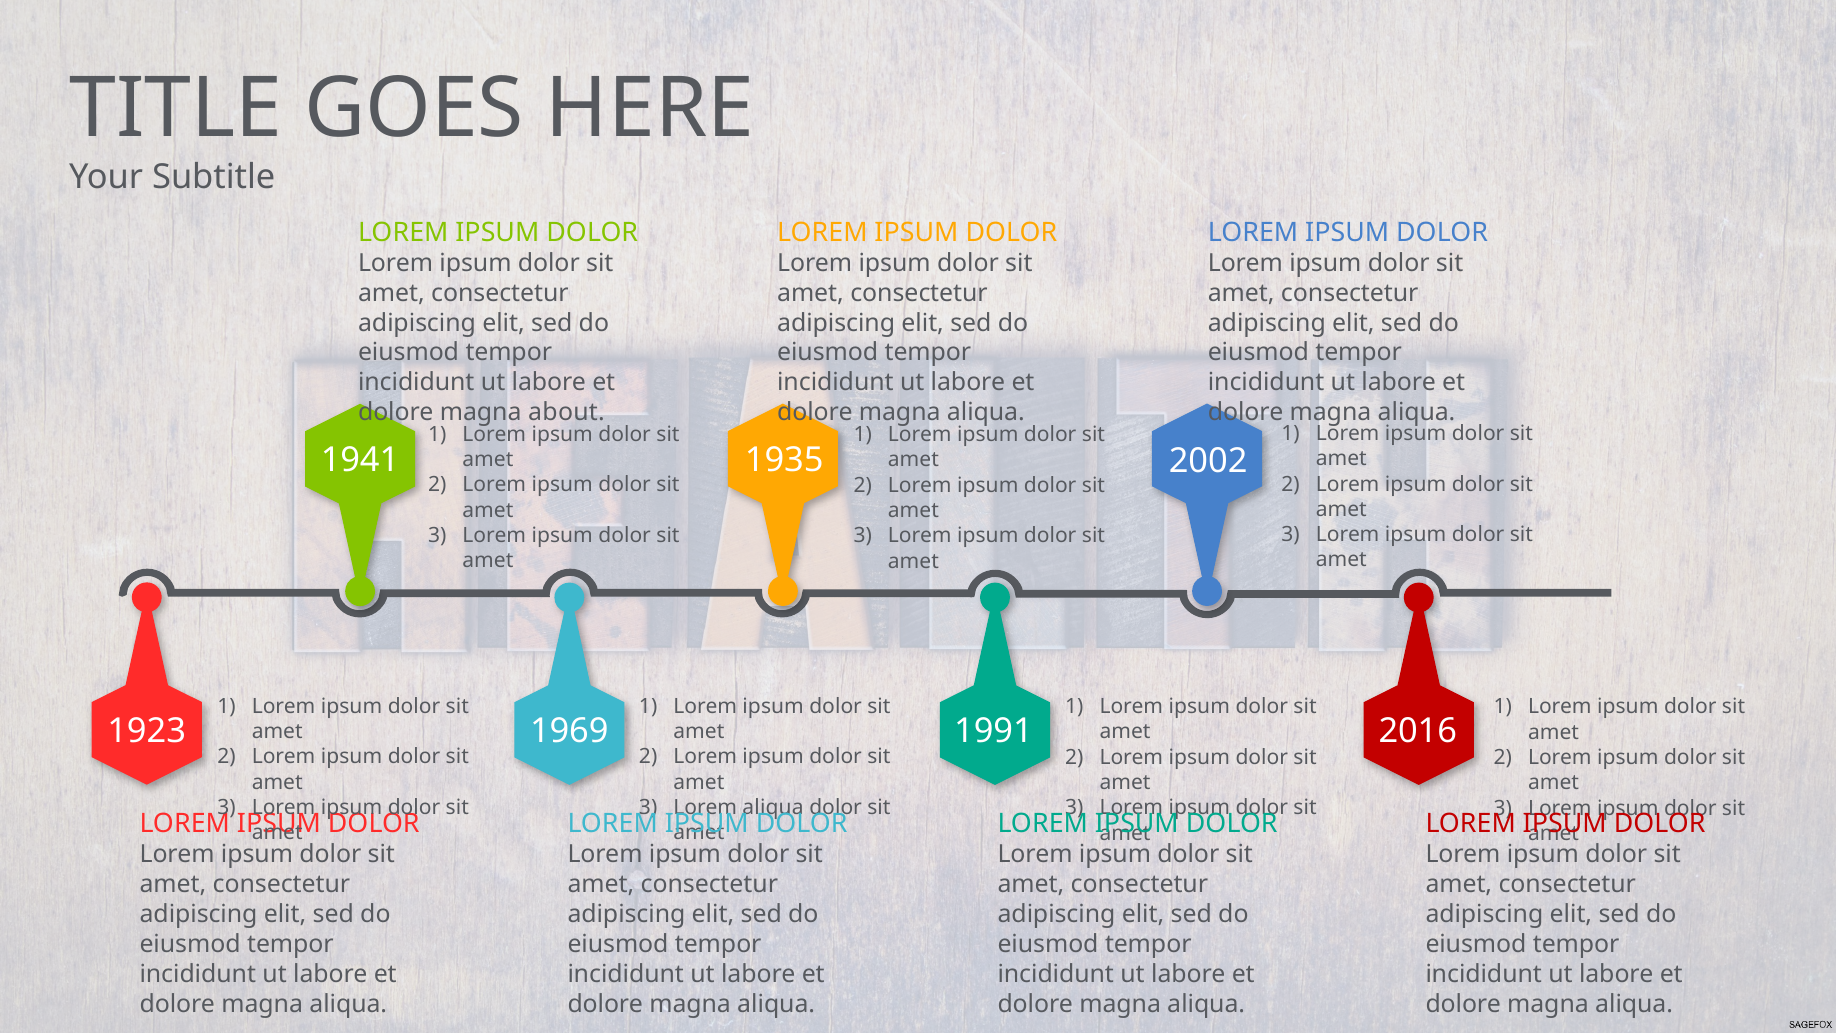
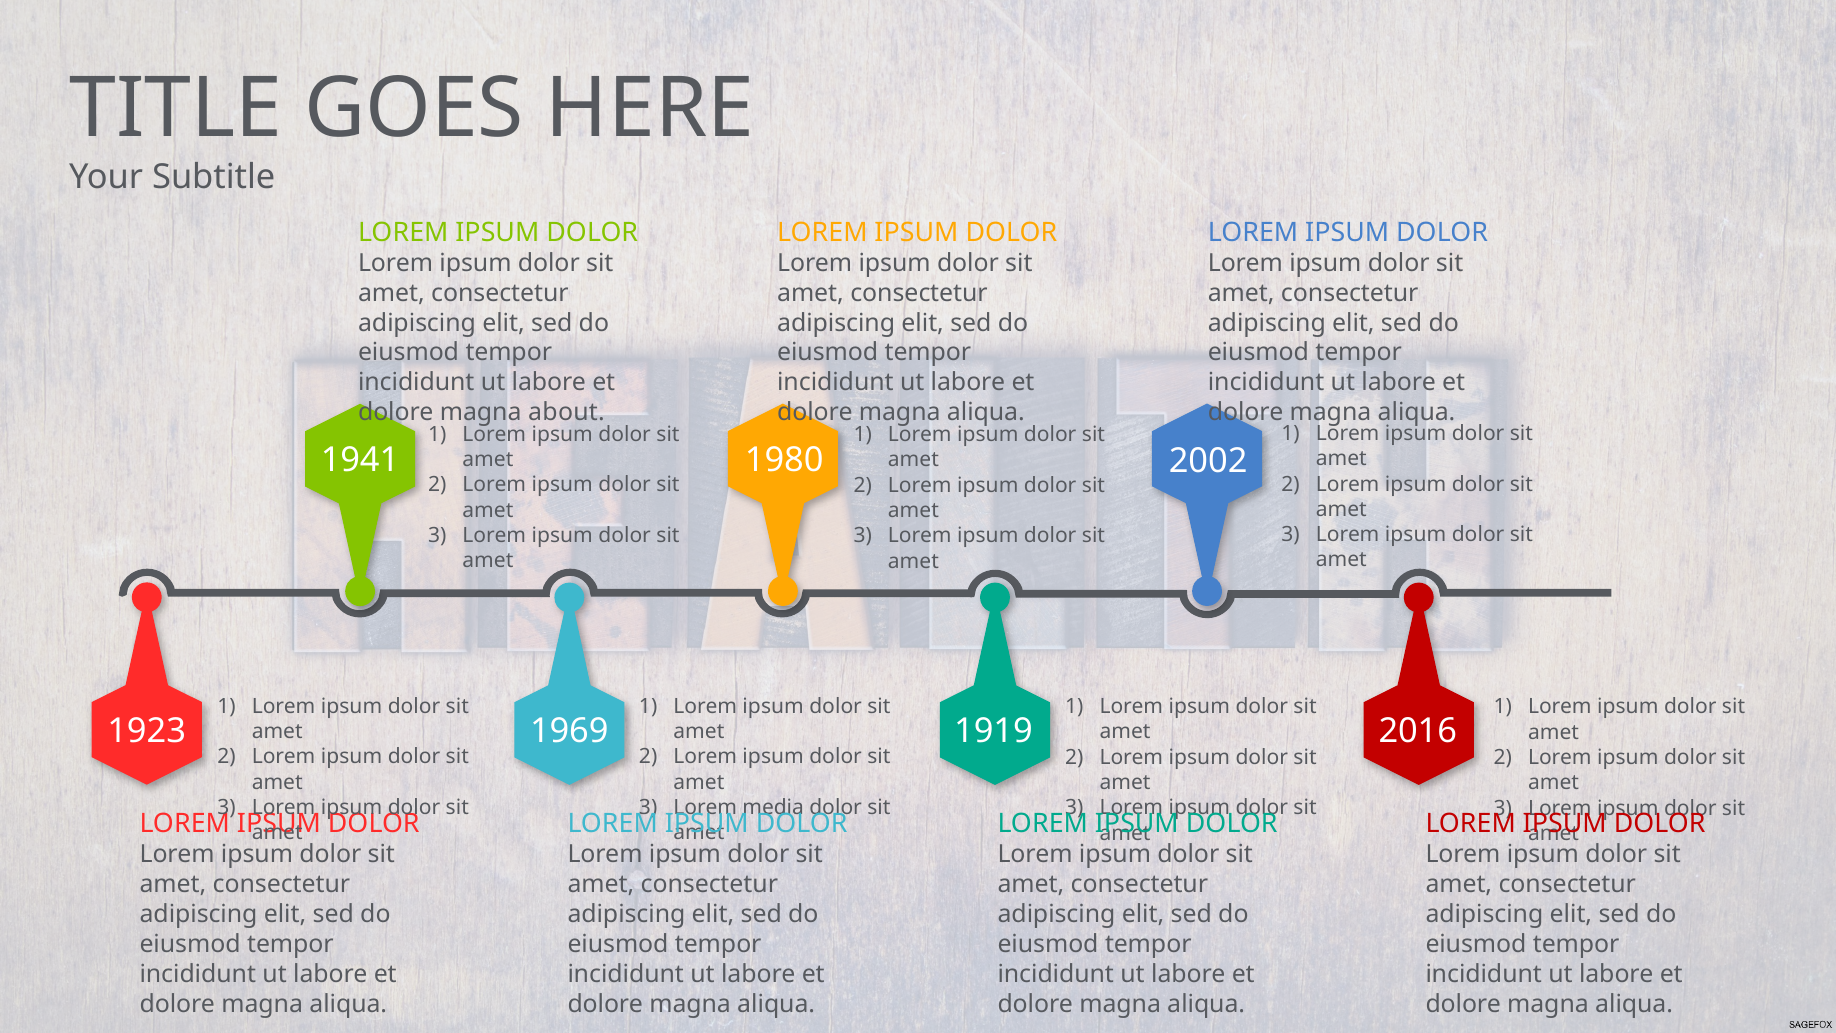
1935: 1935 -> 1980
1991: 1991 -> 1919
Lorem aliqua: aliqua -> media
